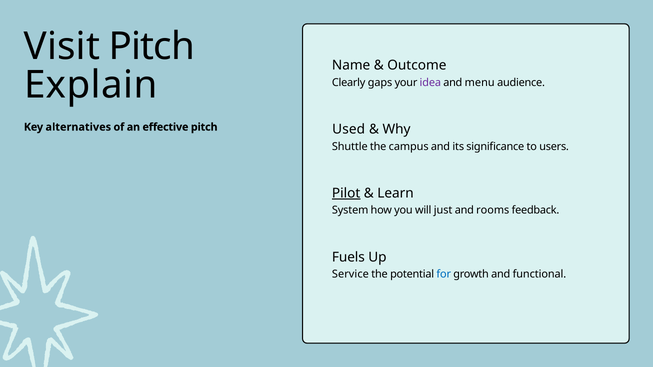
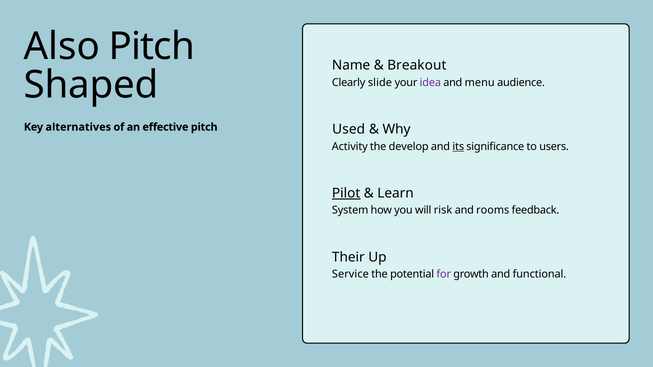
Visit: Visit -> Also
Outcome: Outcome -> Breakout
Explain: Explain -> Shaped
gaps: gaps -> slide
Shuttle: Shuttle -> Activity
campus: campus -> develop
its underline: none -> present
just: just -> risk
Fuels: Fuels -> Their
for colour: blue -> purple
